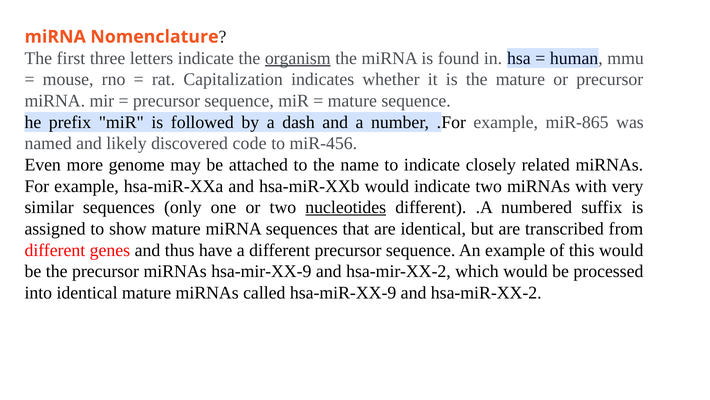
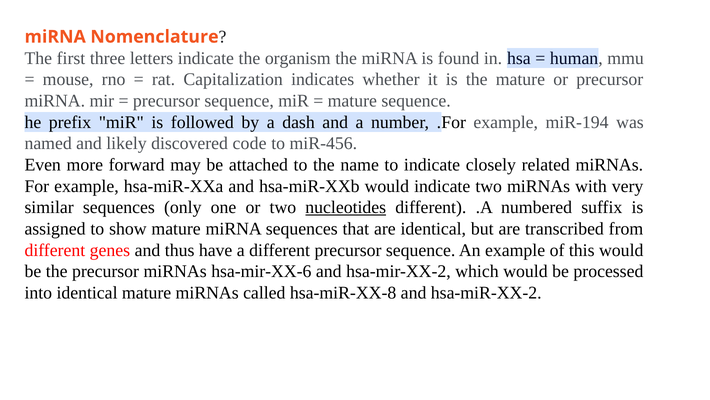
organism underline: present -> none
miR-865: miR-865 -> miR-194
genome: genome -> forward
miRNAs hsa-mir-XX-9: hsa-mir-XX-9 -> hsa-mir-XX-6
called hsa-miR-XX-9: hsa-miR-XX-9 -> hsa-miR-XX-8
